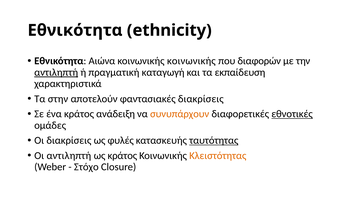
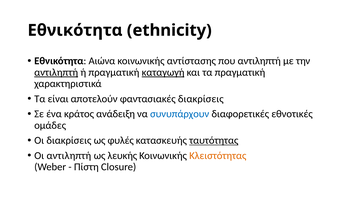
κοινωνικής κοινωνικής: κοινωνικής -> αντίστασης
που διαφορών: διαφορών -> αντιληπτή
καταγωγή underline: none -> present
τα εκπαίδευση: εκπαίδευση -> πραγματική
στην: στην -> είναι
συνυπάρχουν colour: orange -> blue
εθνοτικές underline: present -> none
ως κράτος: κράτος -> λευκής
Στόχο: Στόχο -> Πίστη
